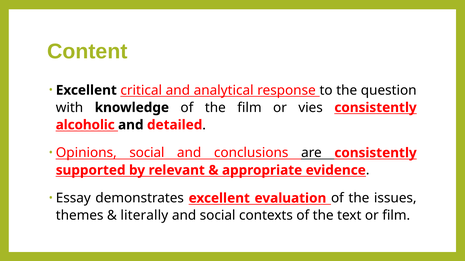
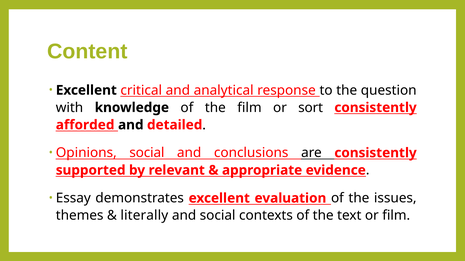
vies: vies -> sort
alcoholic: alcoholic -> afforded
